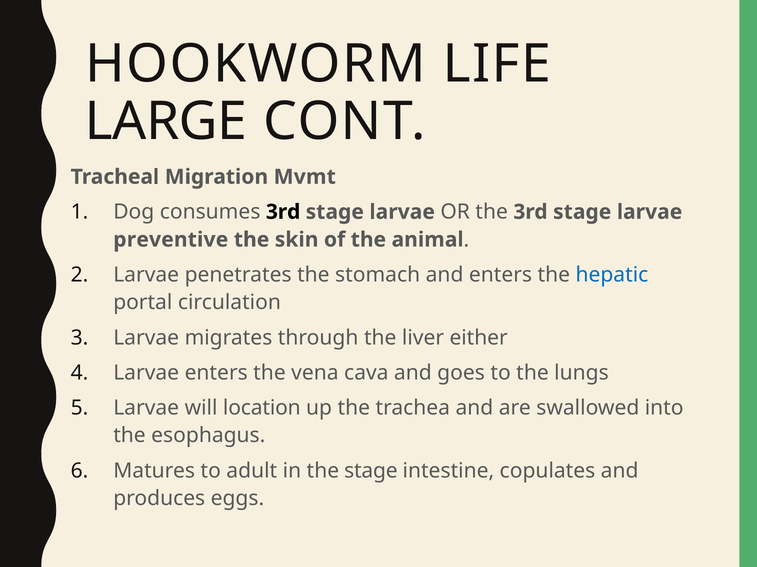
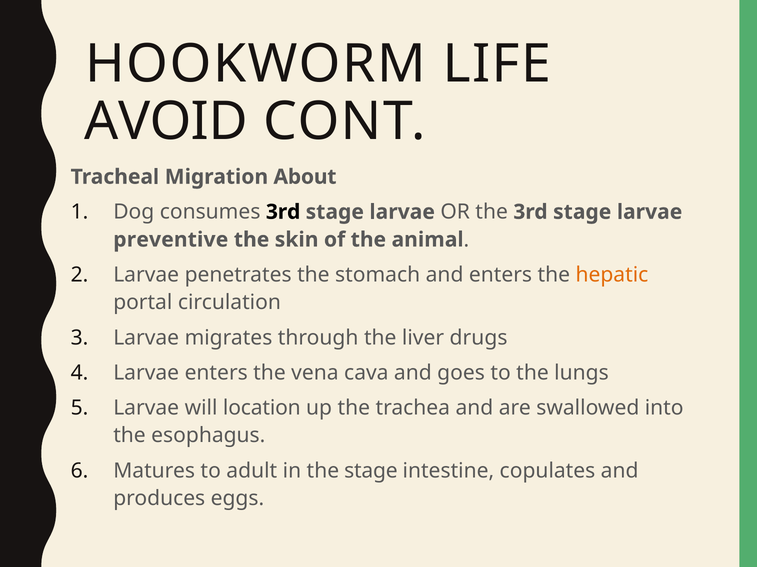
LARGE: LARGE -> AVOID
Mvmt: Mvmt -> About
hepatic colour: blue -> orange
either: either -> drugs
